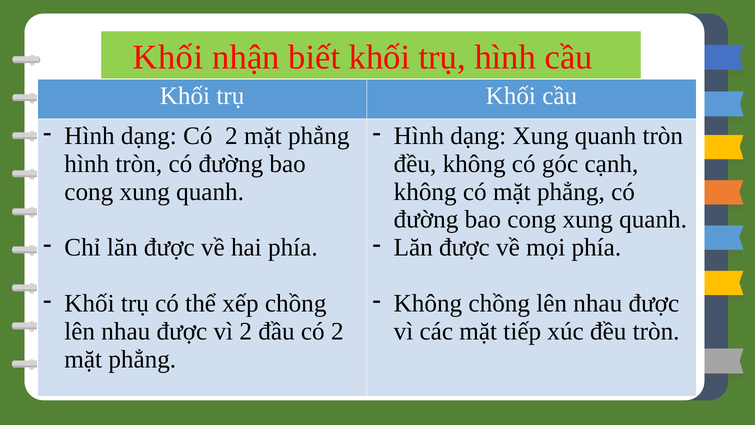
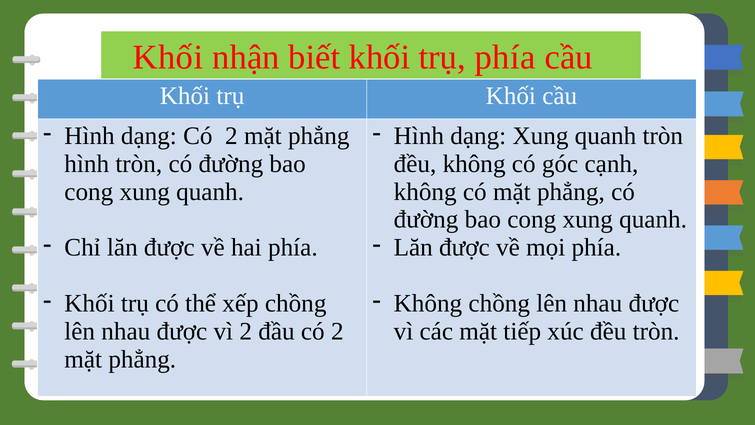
trụ hình: hình -> phía
